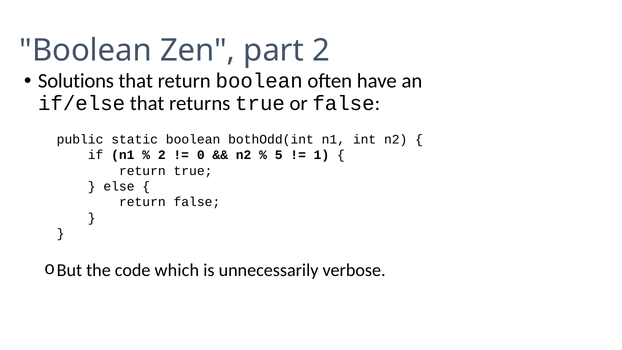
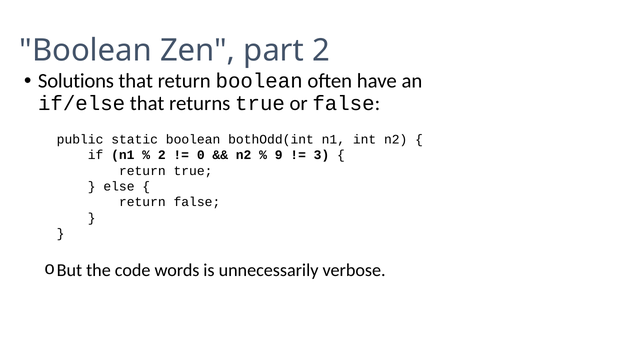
5: 5 -> 9
1: 1 -> 3
which: which -> words
